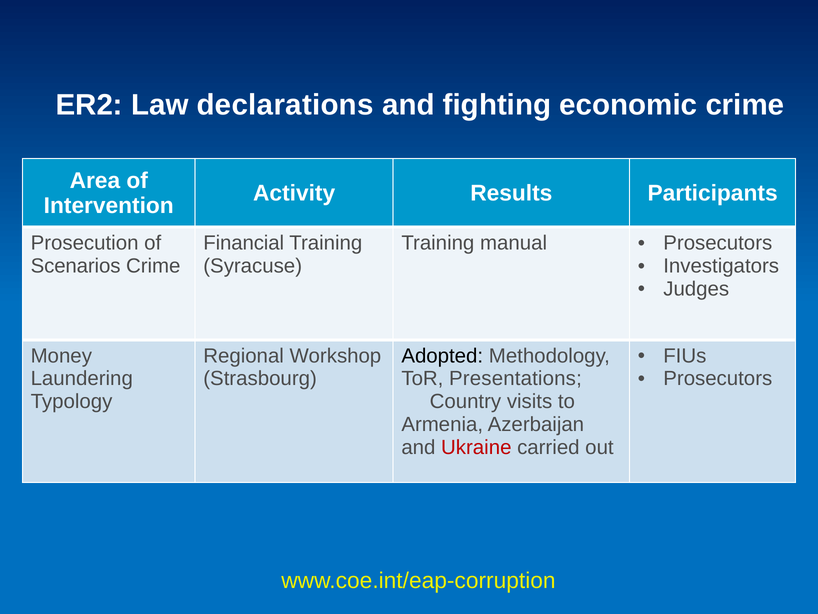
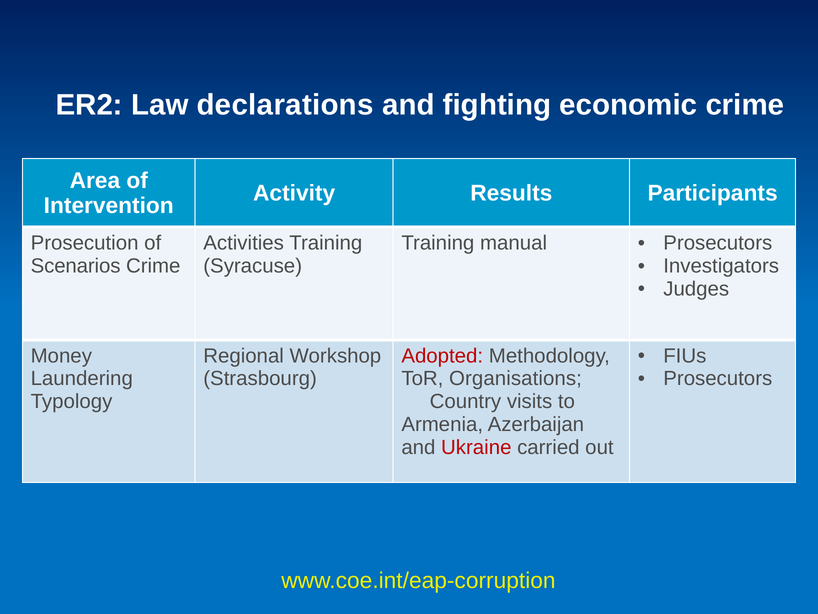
Financial: Financial -> Activities
Adopted colour: black -> red
Presentations: Presentations -> Organisations
